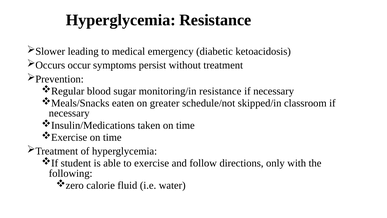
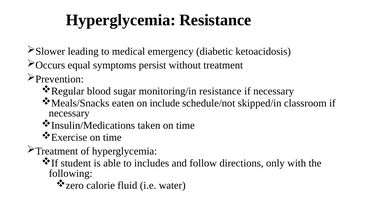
occur: occur -> equal
greater: greater -> include
exercise: exercise -> includes
